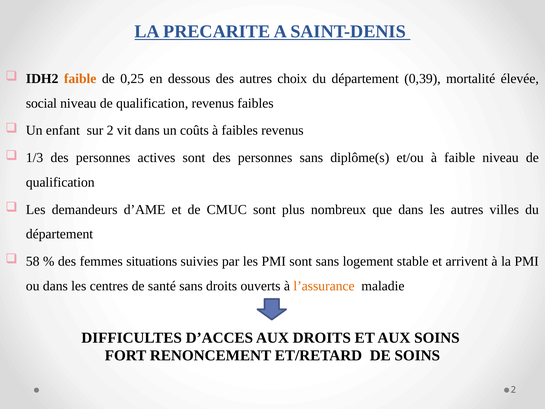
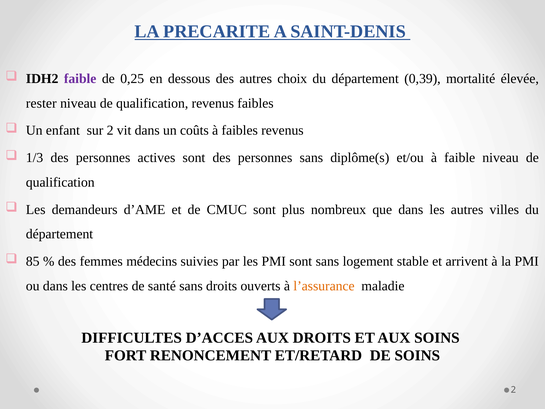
faible at (80, 79) colour: orange -> purple
social: social -> rester
58: 58 -> 85
situations: situations -> médecins
